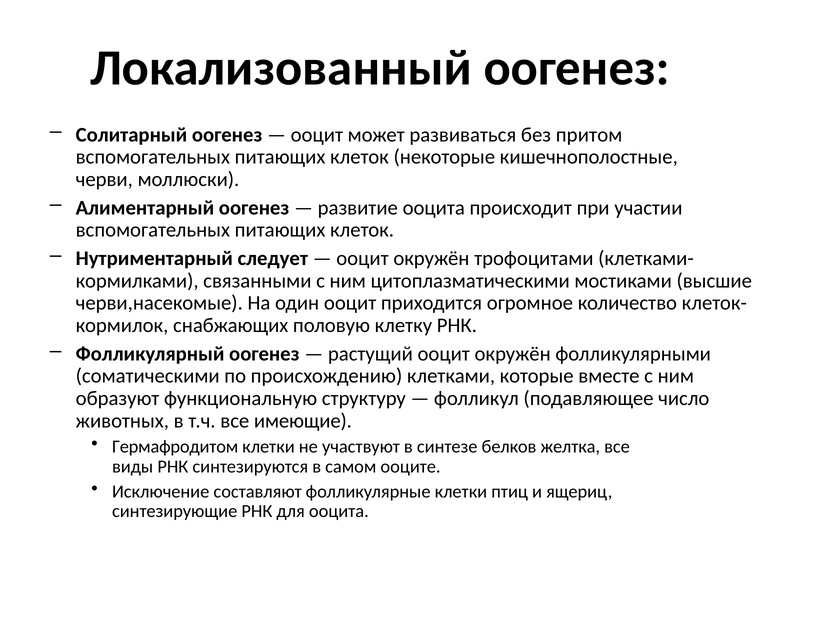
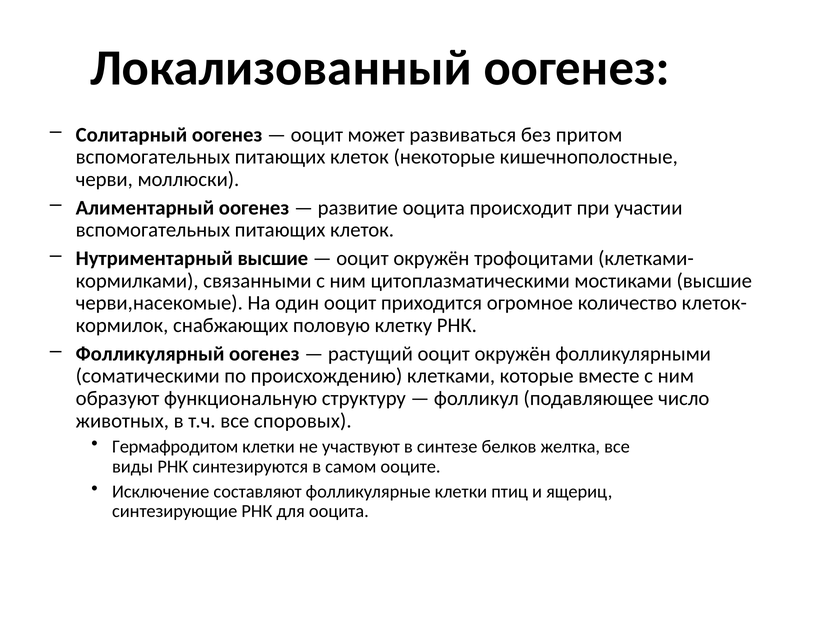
Нутриментарный следует: следует -> высшие
имеющие: имеющие -> споровых
